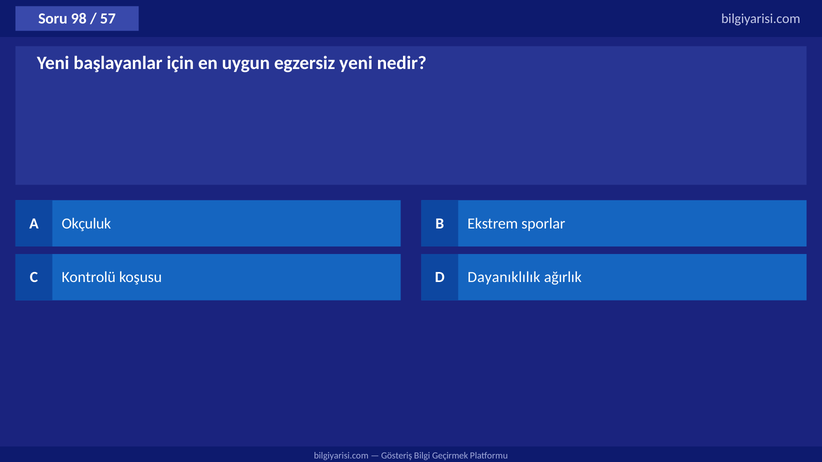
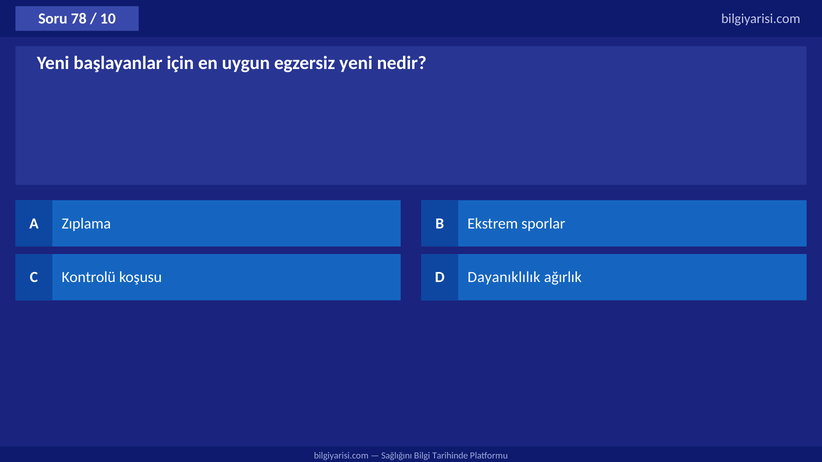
98: 98 -> 78
57: 57 -> 10
Okçuluk: Okçuluk -> Zıplama
Gösteriş: Gösteriş -> Sağlığını
Geçirmek: Geçirmek -> Tarihinde
